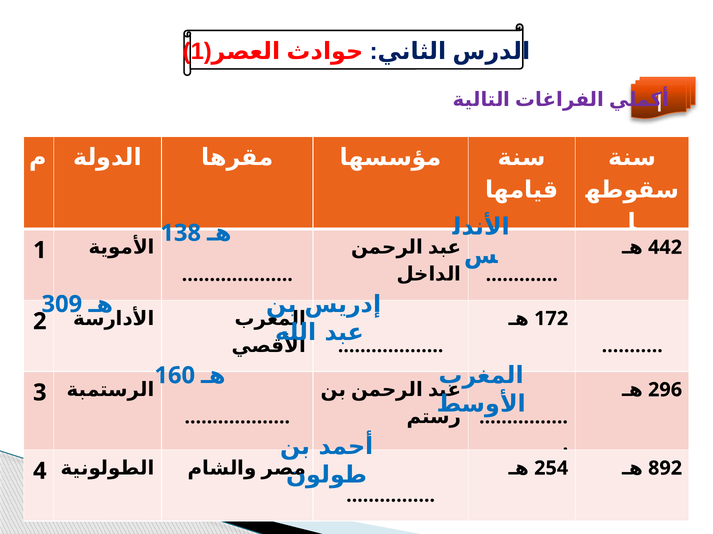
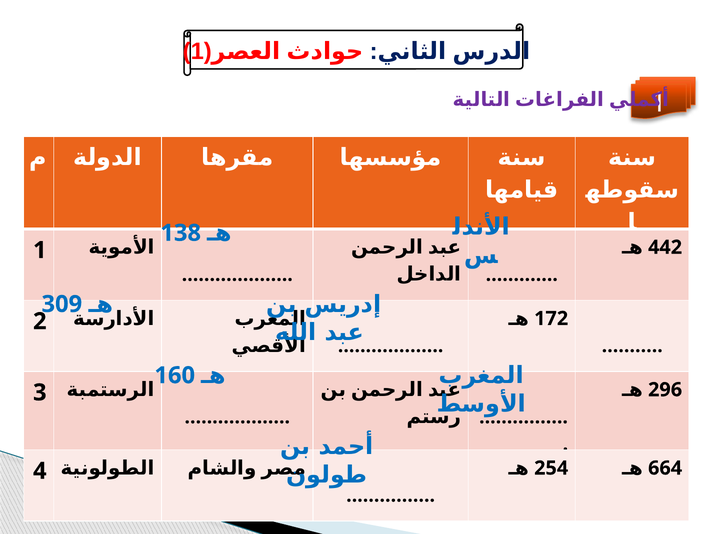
892: 892 -> 664
